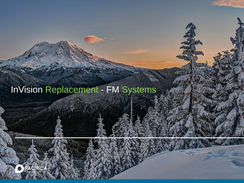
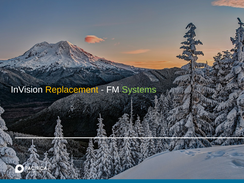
Replacement colour: light green -> yellow
